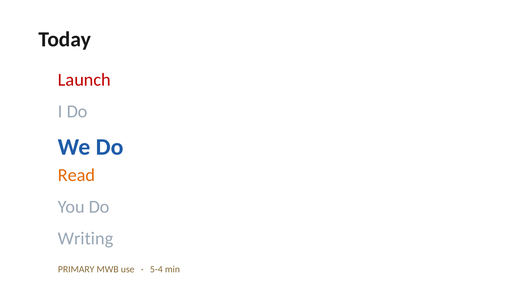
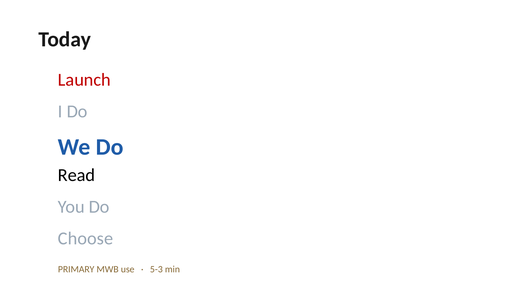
Read colour: orange -> black
Writing: Writing -> Choose
5-4: 5-4 -> 5-3
